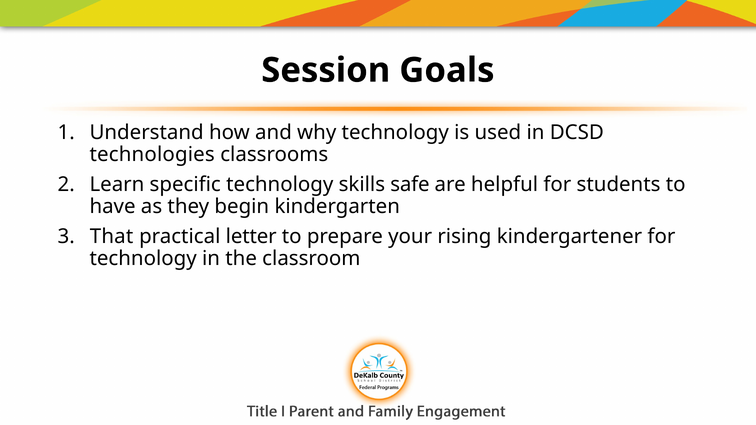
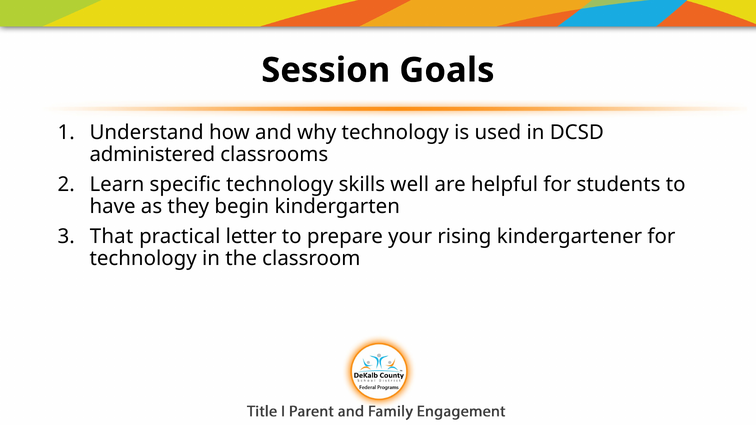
technologies: technologies -> administered
safe: safe -> well
